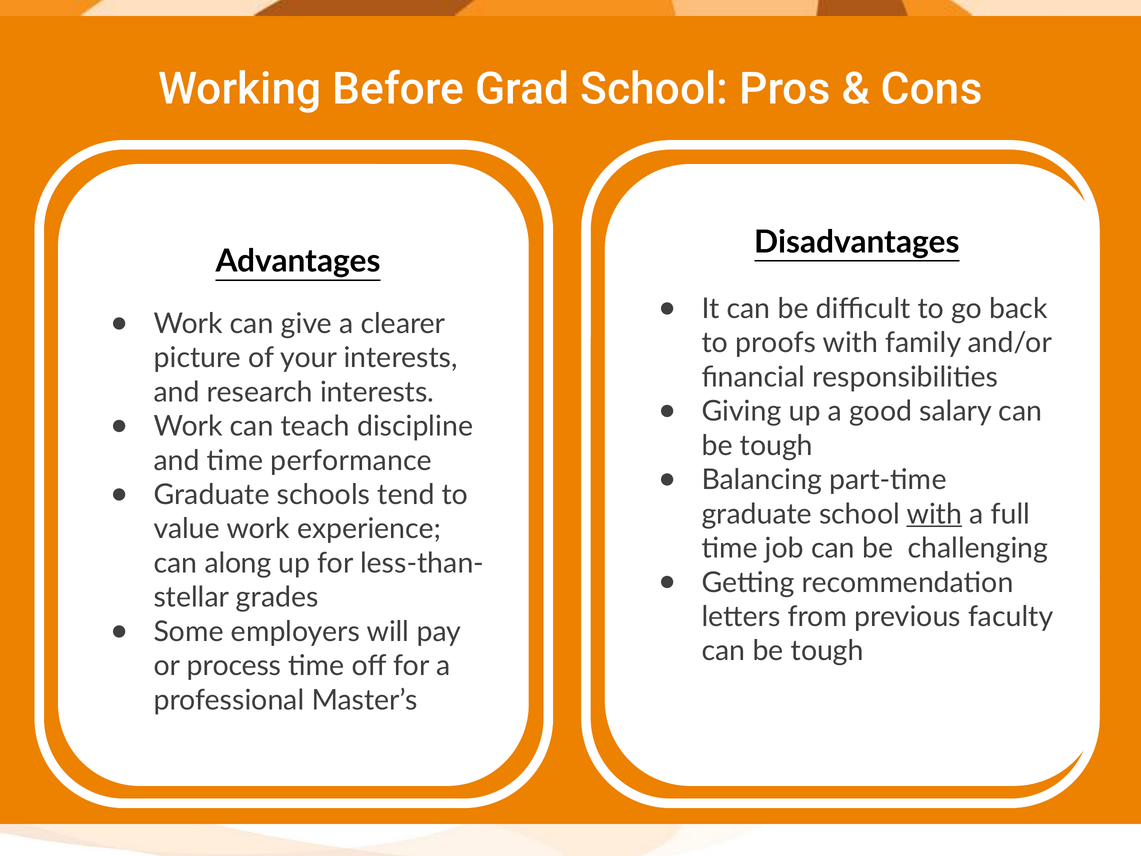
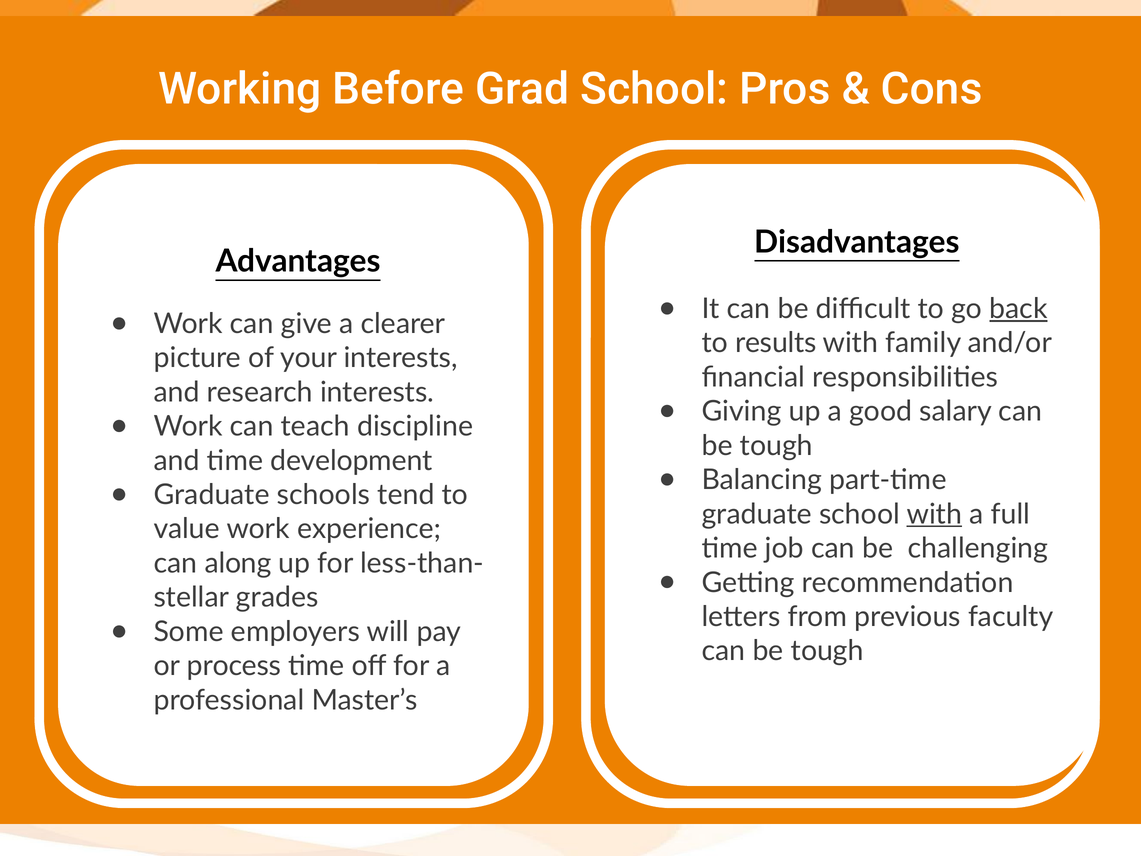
back underline: none -> present
proofs: proofs -> results
performance: performance -> development
